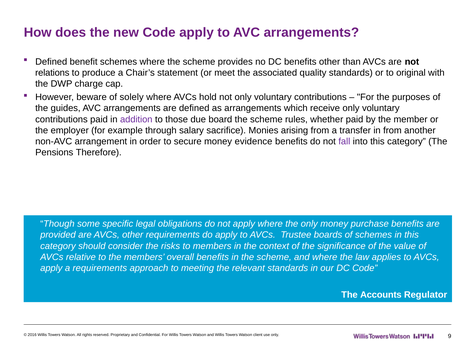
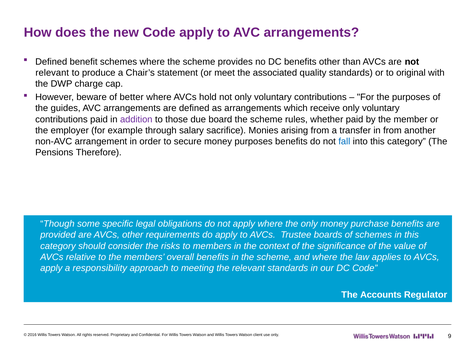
relations at (52, 73): relations -> relevant
solely: solely -> better
money evidence: evidence -> purposes
fall colour: purple -> blue
a requirements: requirements -> responsibility
